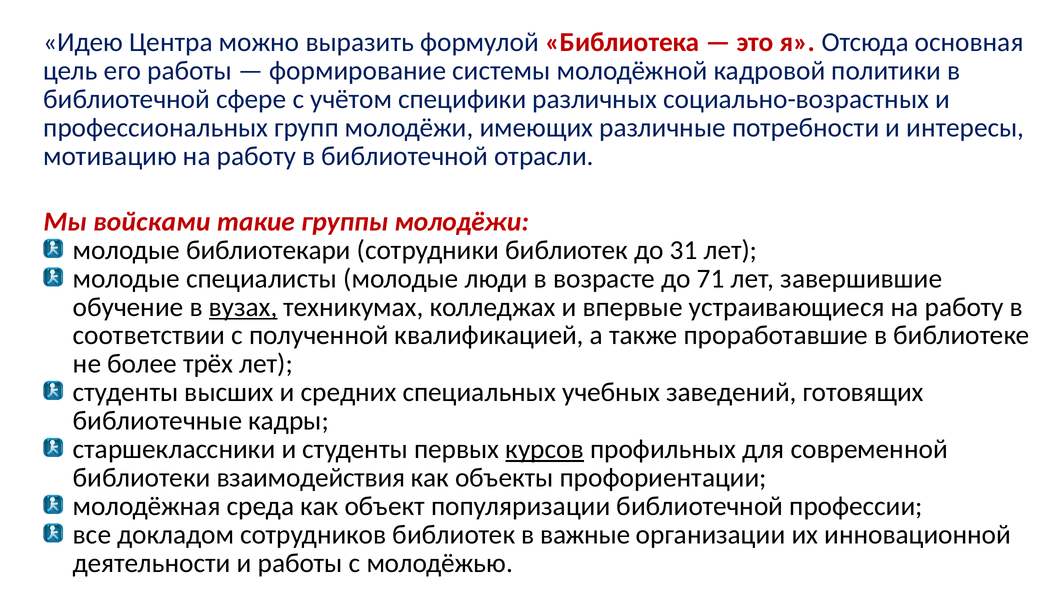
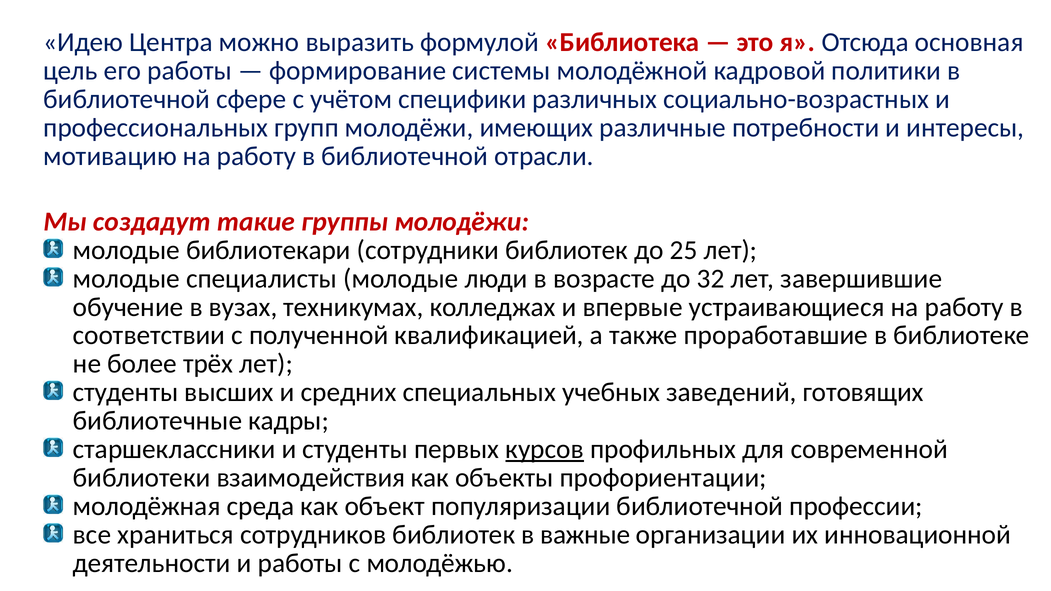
войсками: войсками -> создадут
31: 31 -> 25
71: 71 -> 32
вузах underline: present -> none
докладом: докладом -> храниться
